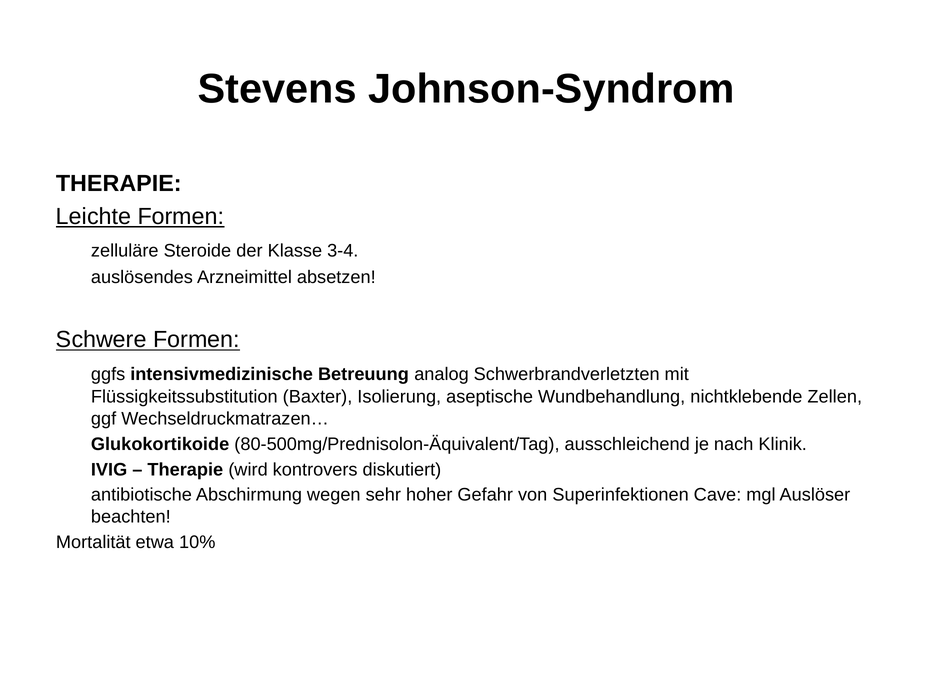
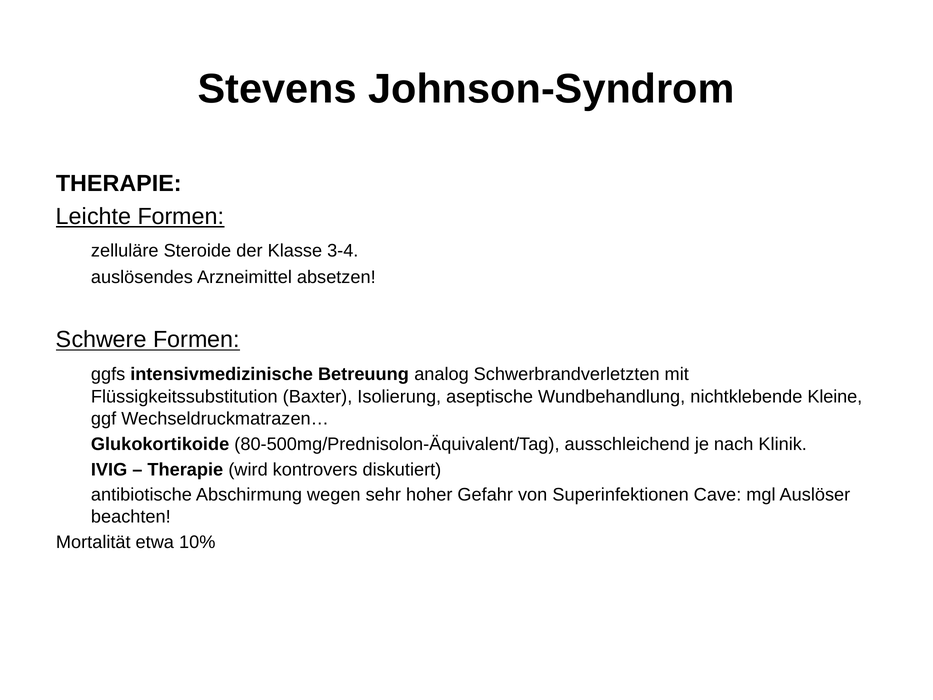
Zellen: Zellen -> Kleine
